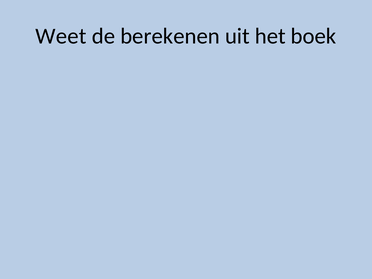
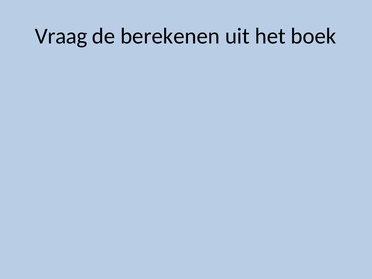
Weet: Weet -> Vraag
